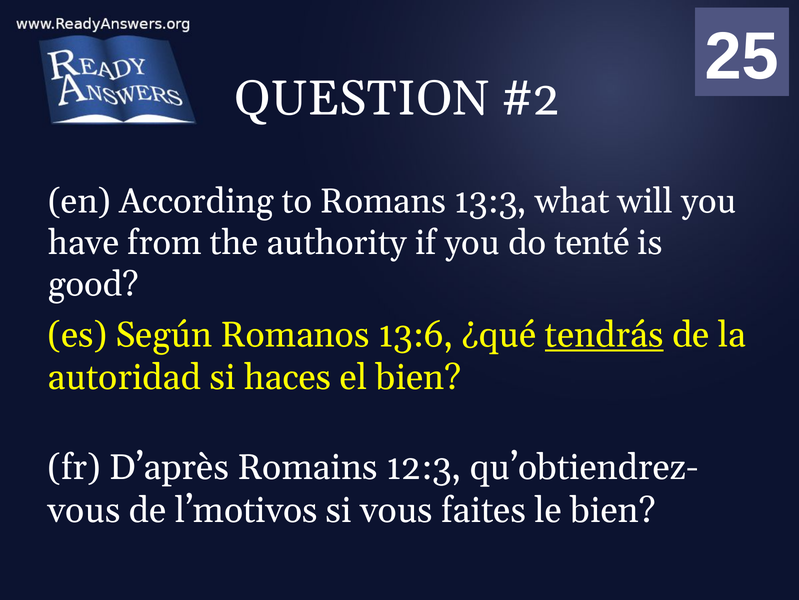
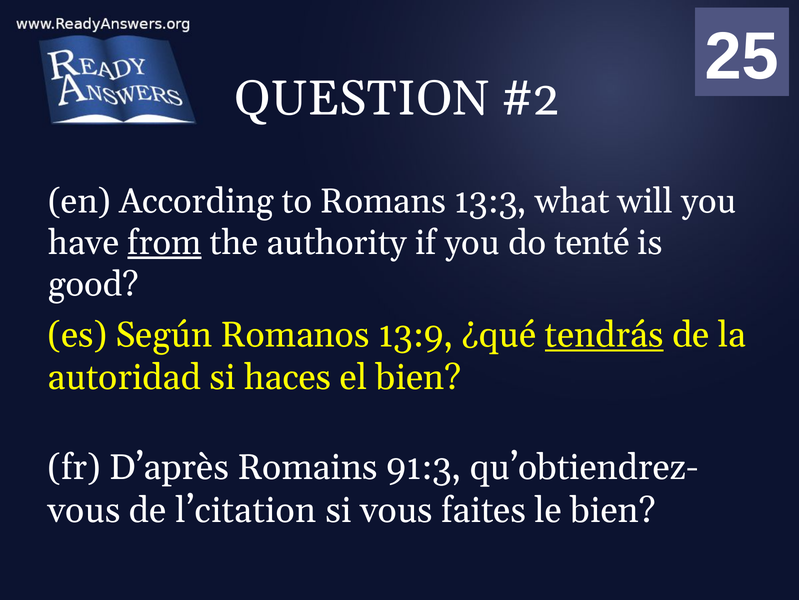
from underline: none -> present
13:6: 13:6 -> 13:9
12:3: 12:3 -> 91:3
l’motivos: l’motivos -> l’citation
